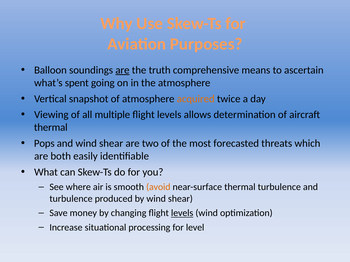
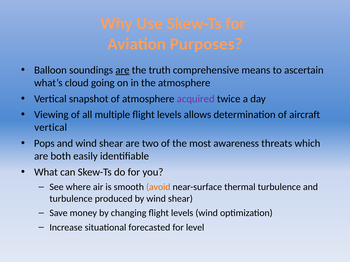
spent: spent -> cloud
acquired colour: orange -> purple
thermal at (51, 128): thermal -> vertical
forecasted: forecasted -> awareness
levels at (182, 213) underline: present -> none
processing: processing -> forecasted
